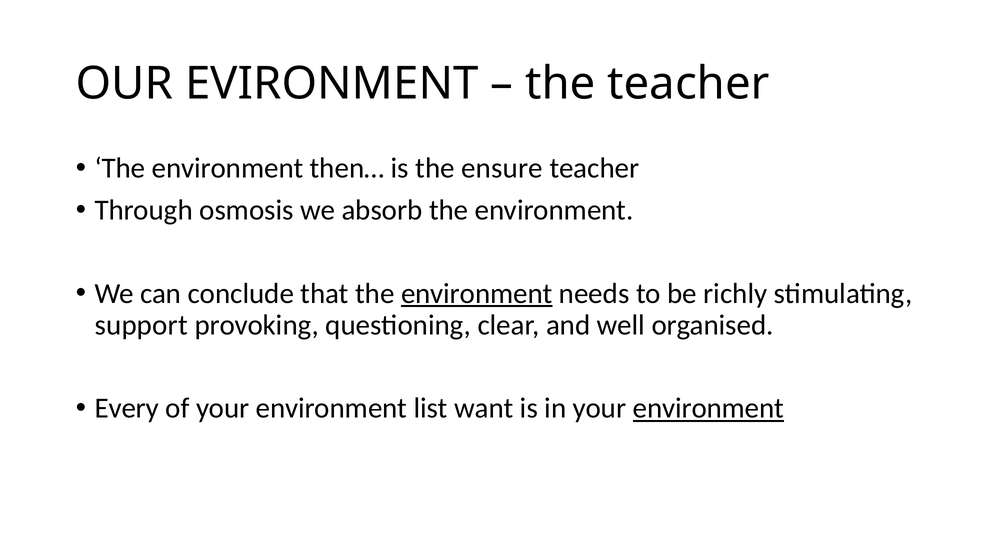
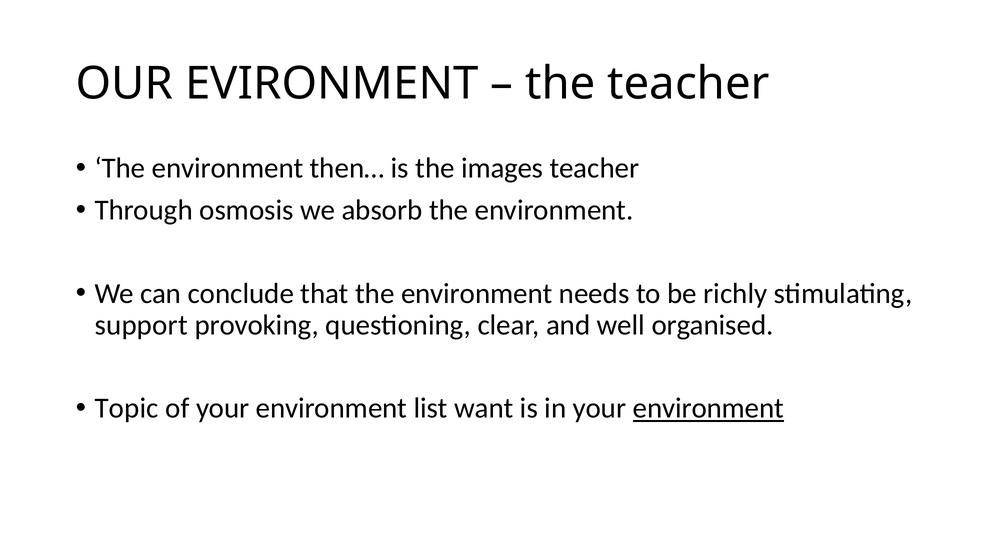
ensure: ensure -> images
environment at (477, 293) underline: present -> none
Every: Every -> Topic
